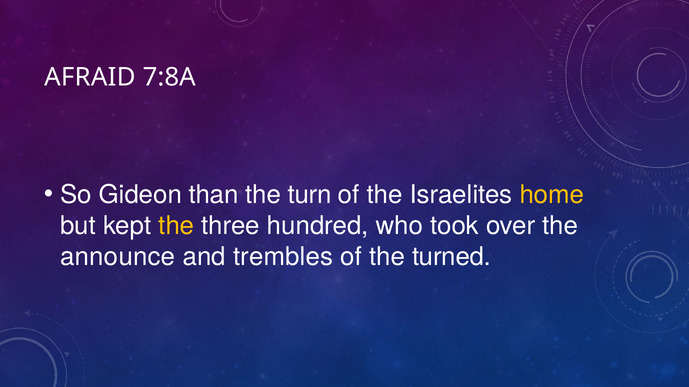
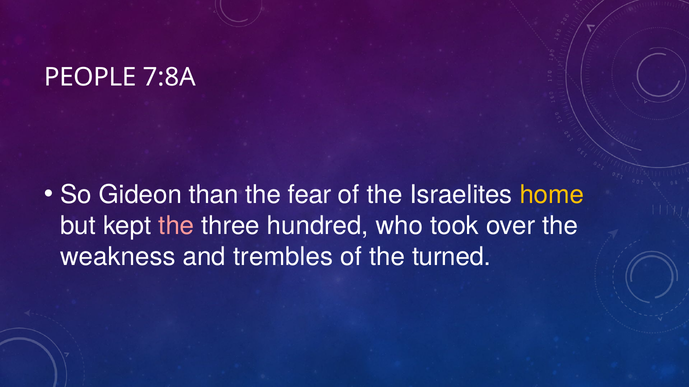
AFRAID: AFRAID -> PEOPLE
turn: turn -> fear
the at (176, 226) colour: yellow -> pink
announce: announce -> weakness
